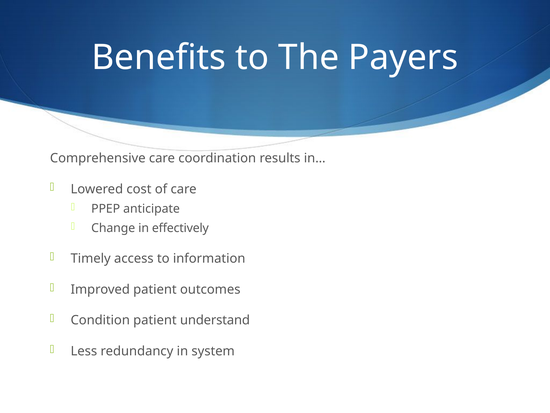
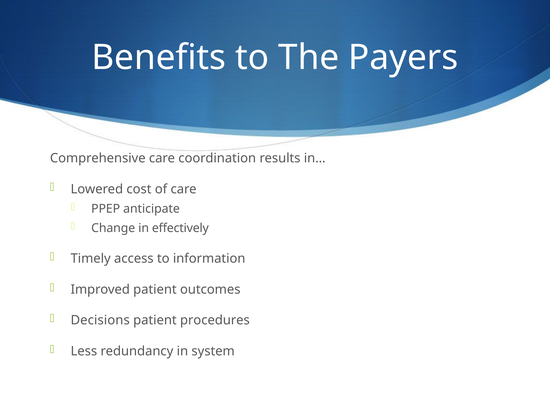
Condition: Condition -> Decisions
understand: understand -> procedures
